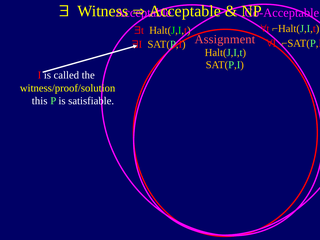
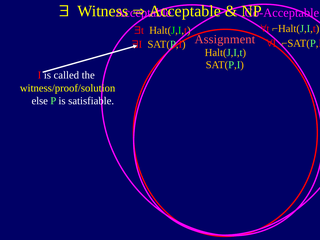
this: this -> else
